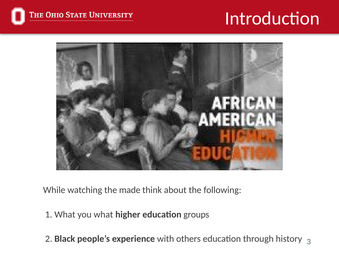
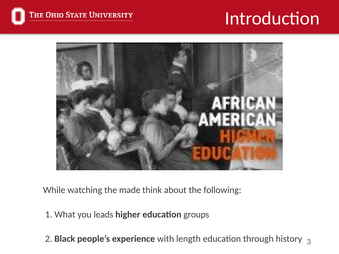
you what: what -> leads
others: others -> length
